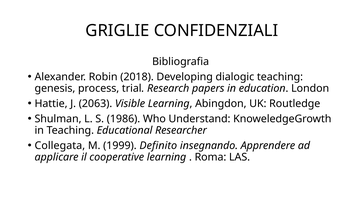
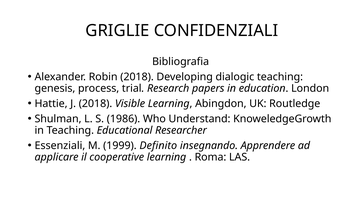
J 2063: 2063 -> 2018
Collegata: Collegata -> Essenziali
